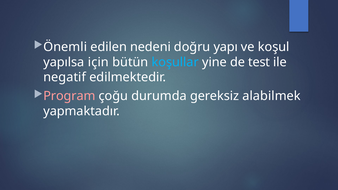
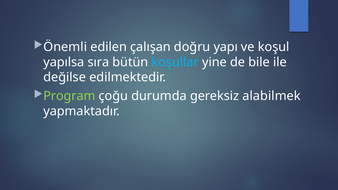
nedeni: nedeni -> çalışan
için: için -> sıra
test: test -> bile
negatif: negatif -> değilse
Program colour: pink -> light green
